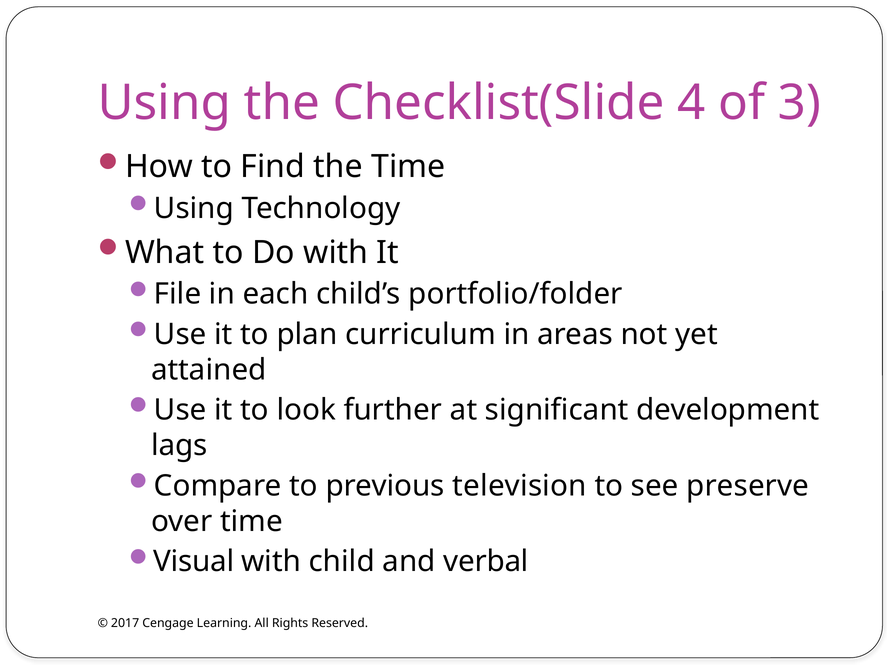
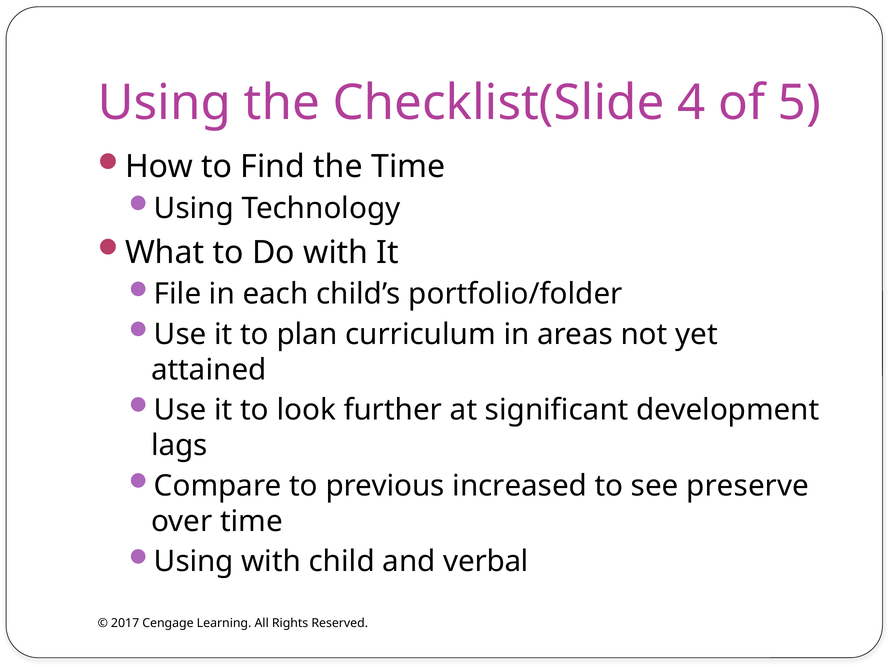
3: 3 -> 5
television: television -> increased
Visual at (194, 561): Visual -> Using
